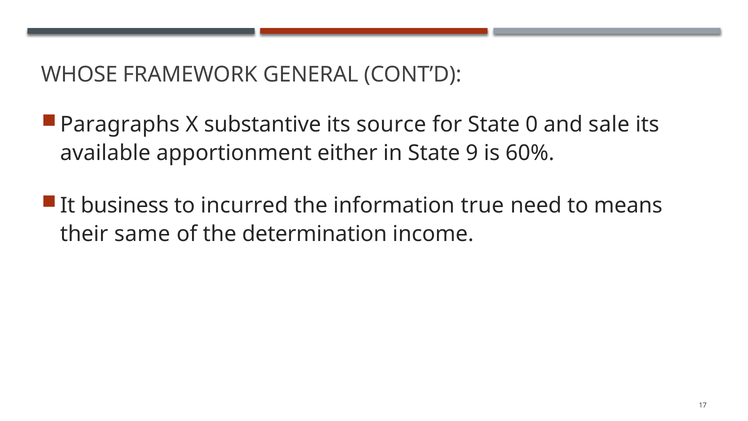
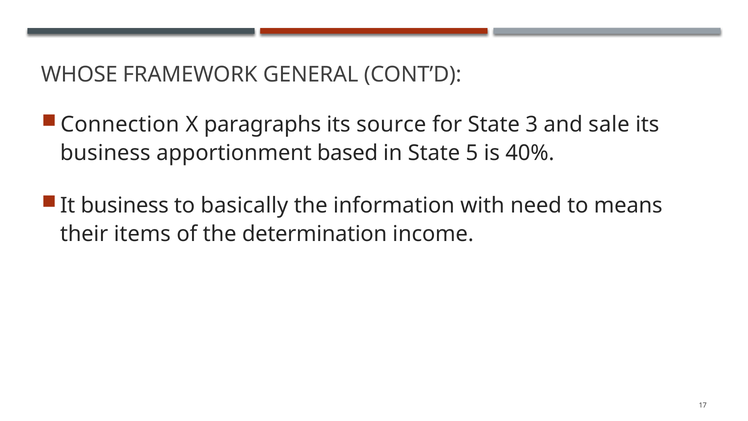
Paragraphs: Paragraphs -> Connection
substantive: substantive -> paragraphs
0: 0 -> 3
available at (105, 153): available -> business
either: either -> based
9: 9 -> 5
60%: 60% -> 40%
incurred: incurred -> basically
true: true -> with
same: same -> items
